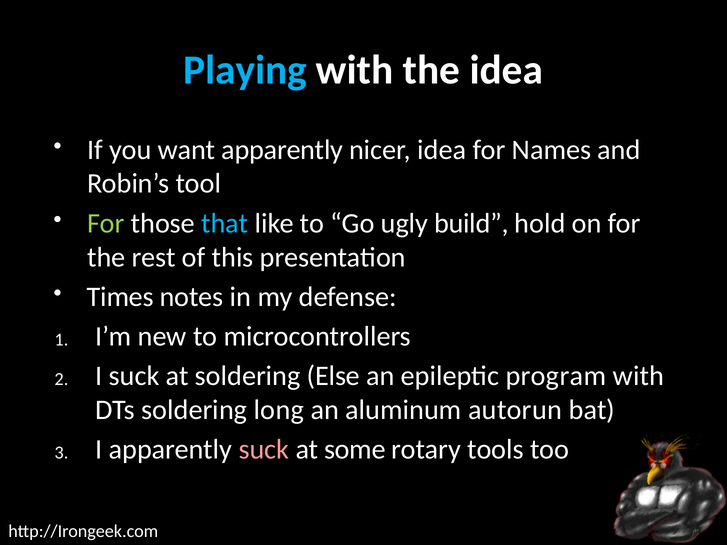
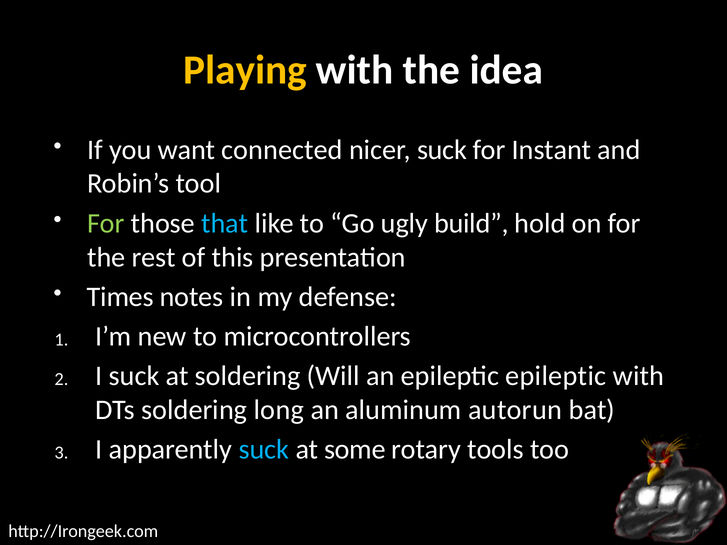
Playing colour: light blue -> yellow
want apparently: apparently -> connected
nicer idea: idea -> suck
Names: Names -> Instant
Else: Else -> Will
epileptic program: program -> epileptic
suck at (264, 450) colour: pink -> light blue
